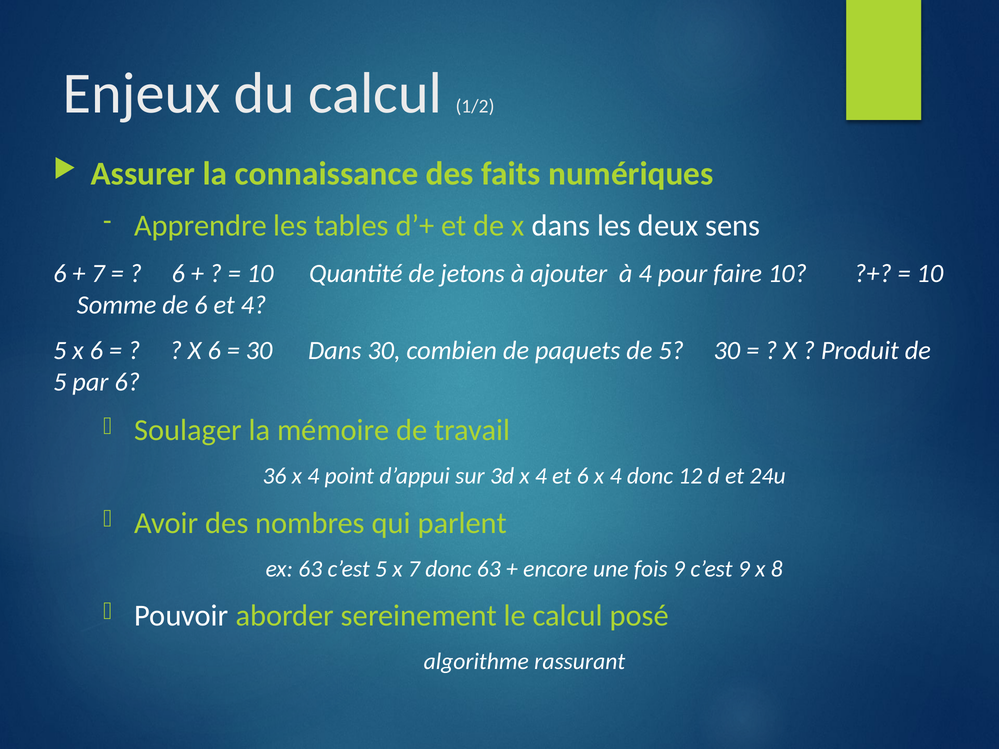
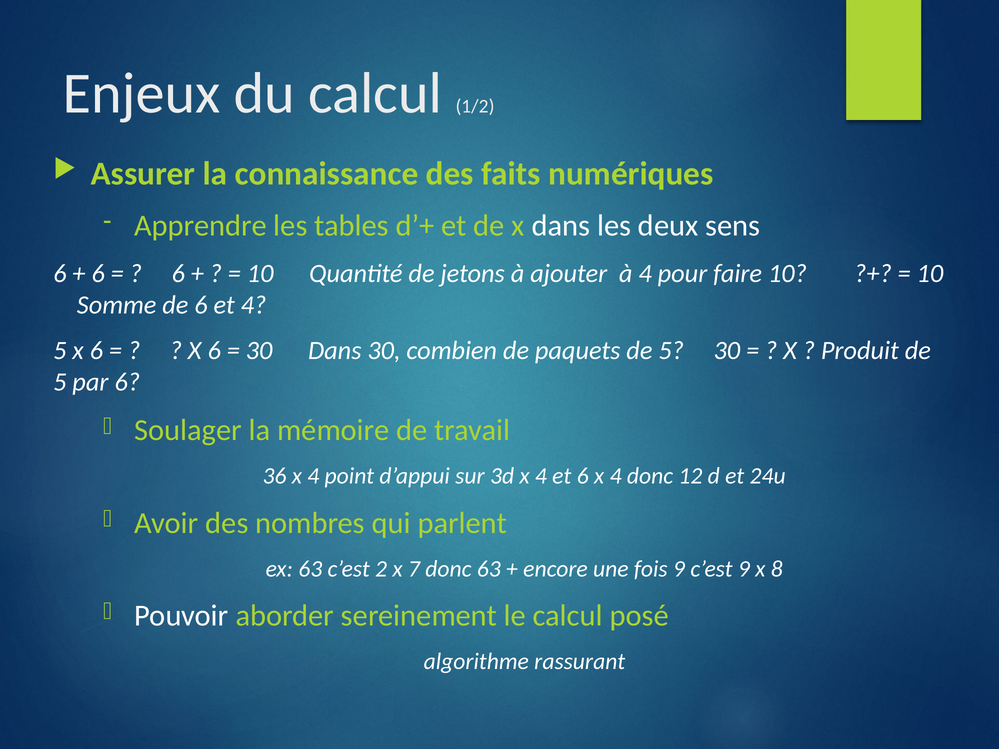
7 at (98, 273): 7 -> 6
c’est 5: 5 -> 2
